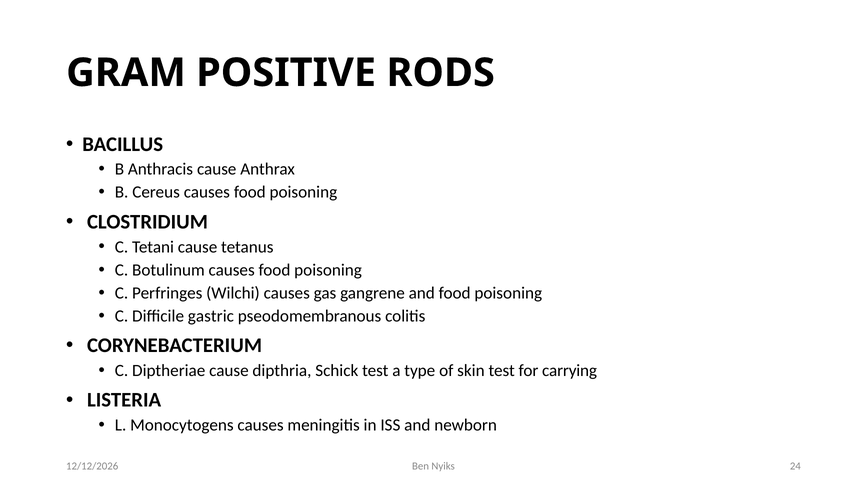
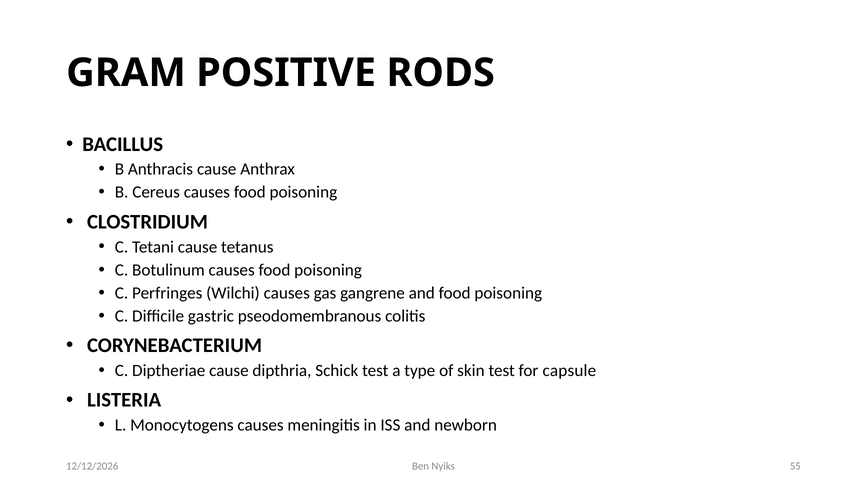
carrying: carrying -> capsule
24: 24 -> 55
